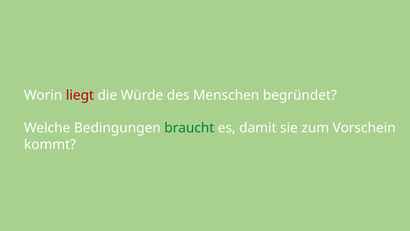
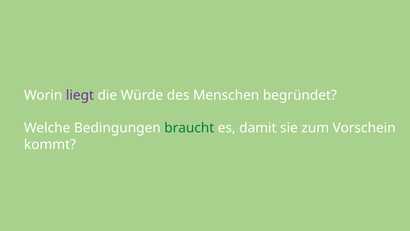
liegt colour: red -> purple
